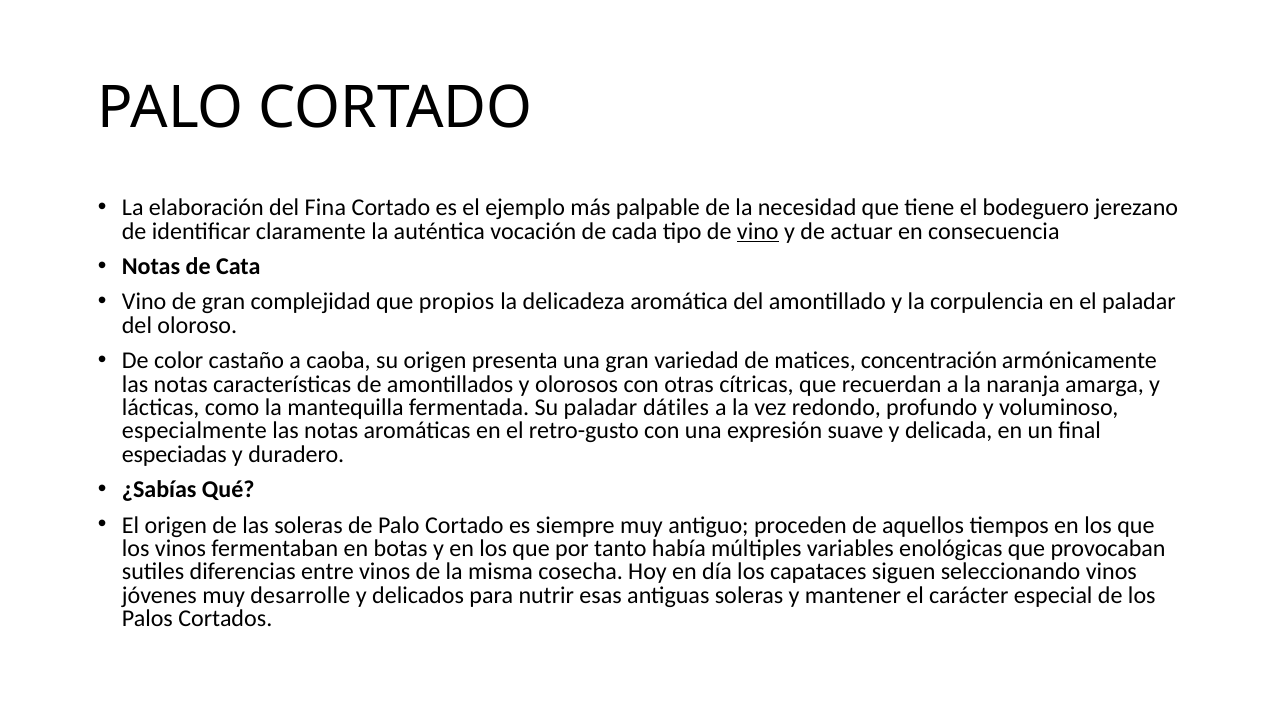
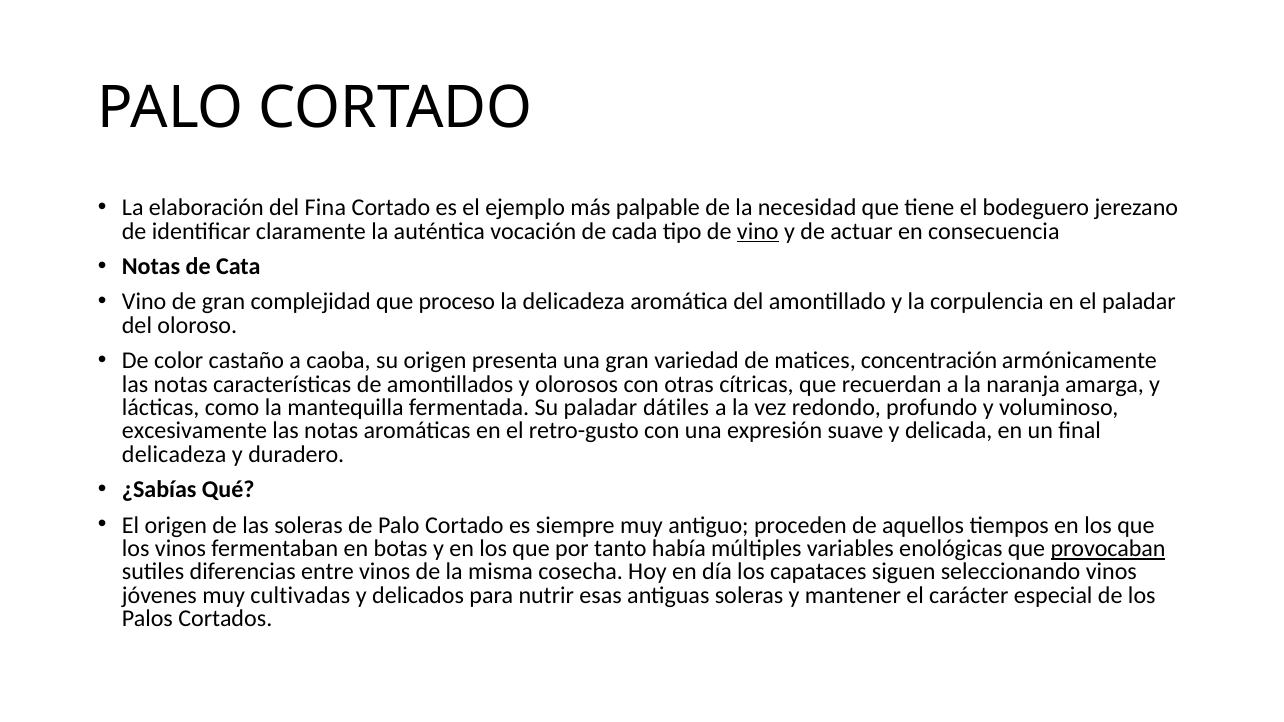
propios: propios -> proceso
especialmente: especialmente -> excesivamente
especiadas at (174, 454): especiadas -> delicadeza
provocaban underline: none -> present
desarrolle: desarrolle -> cultivadas
